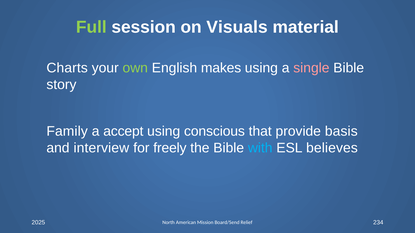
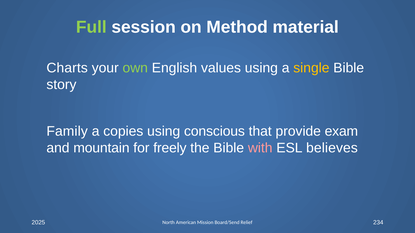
Visuals: Visuals -> Method
makes: makes -> values
single colour: pink -> yellow
accept: accept -> copies
basis: basis -> exam
interview: interview -> mountain
with colour: light blue -> pink
